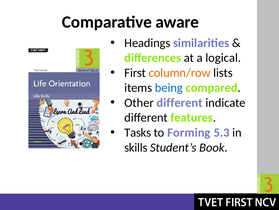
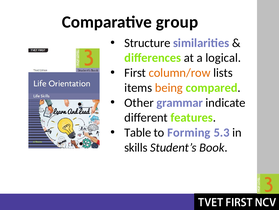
aware: aware -> group
Headings: Headings -> Structure
being colour: blue -> orange
Other different: different -> grammar
Tasks: Tasks -> Table
